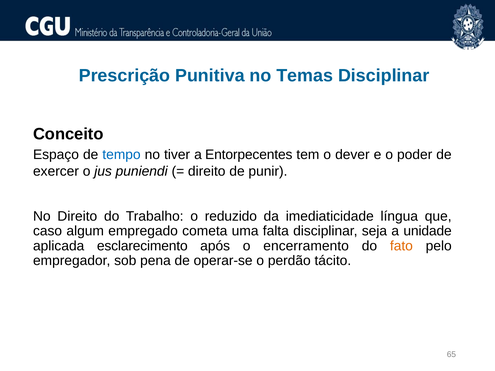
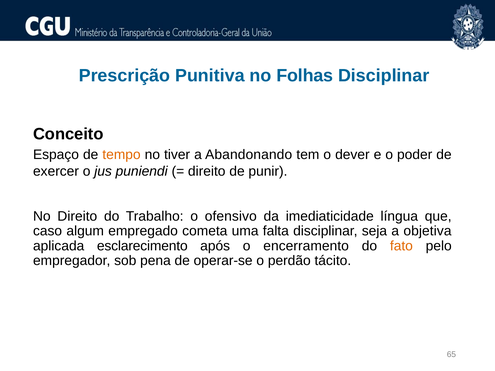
Temas: Temas -> Folhas
tempo colour: blue -> orange
Entorpecentes: Entorpecentes -> Abandonando
reduzido: reduzido -> ofensivo
unidade: unidade -> objetiva
